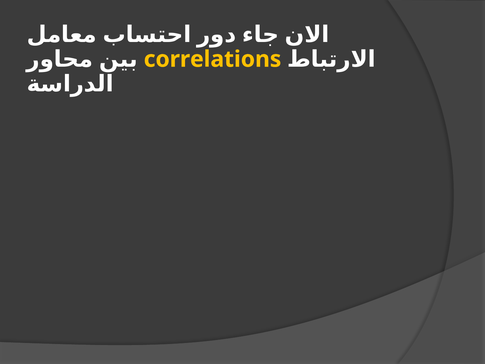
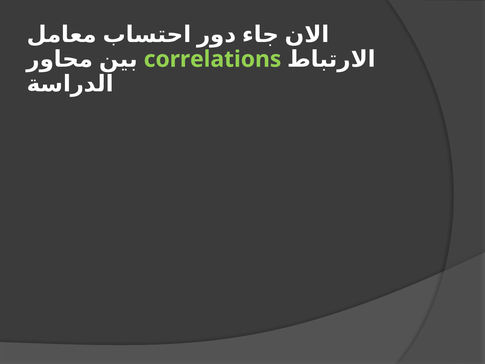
correlations colour: yellow -> light green
